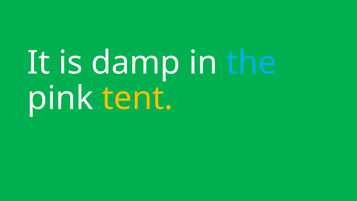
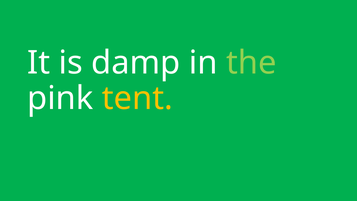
the colour: light blue -> light green
